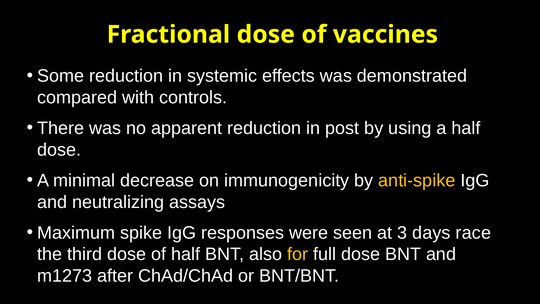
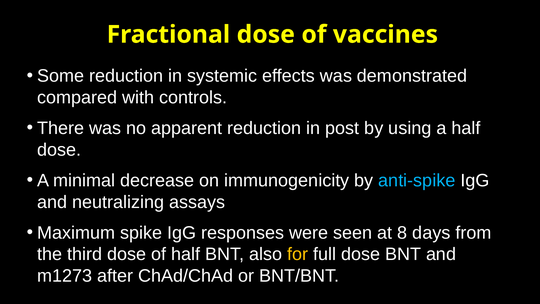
anti-spike colour: yellow -> light blue
3: 3 -> 8
race: race -> from
